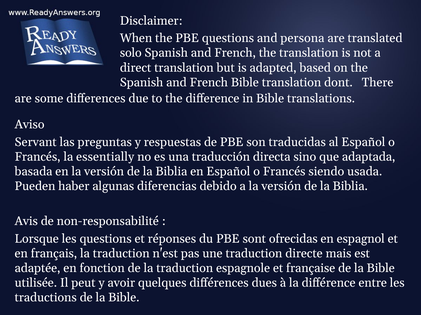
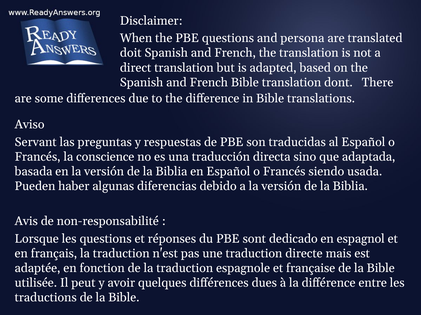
solo: solo -> doit
essentially: essentially -> conscience
ofrecidas: ofrecidas -> dedicado
